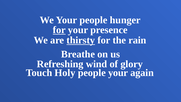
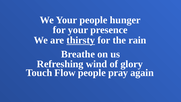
for at (59, 30) underline: present -> none
Holy: Holy -> Flow
people your: your -> pray
